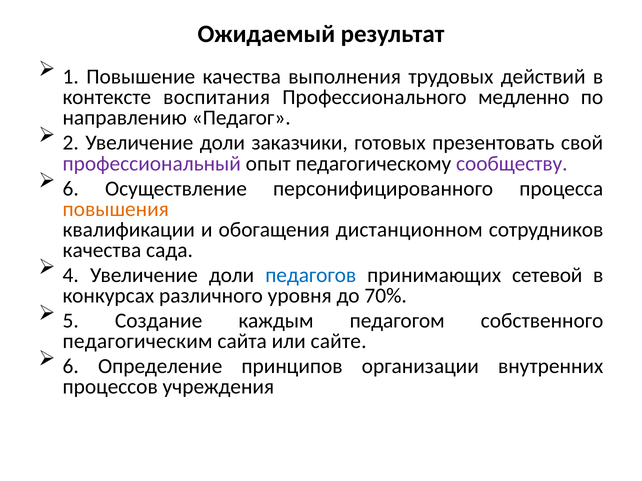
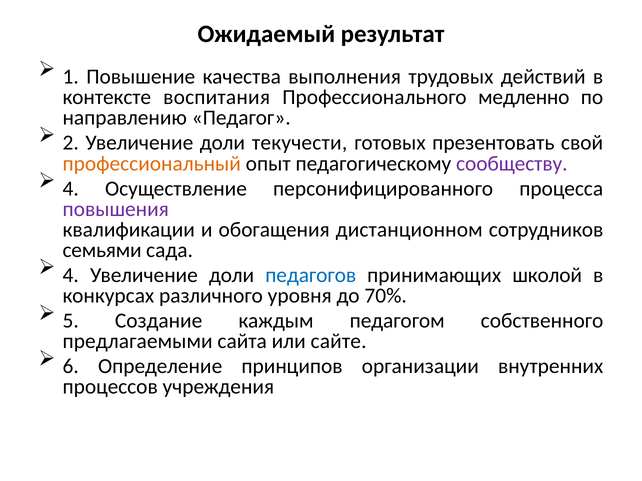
заказчики: заказчики -> текучести
профессиональный colour: purple -> orange
6 at (71, 189): 6 -> 4
повышения colour: orange -> purple
качества at (102, 250): качества -> семьями
сетевой: сетевой -> школой
педагогическим: педагогическим -> предлагаемыми
